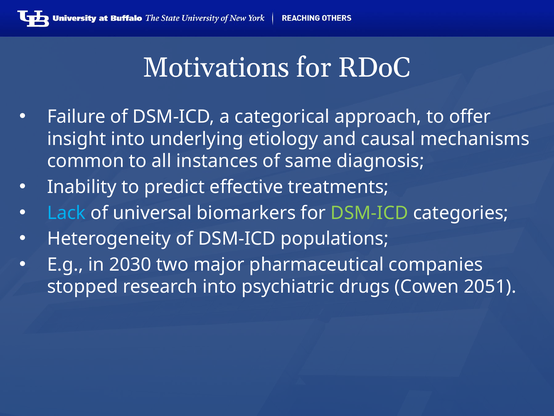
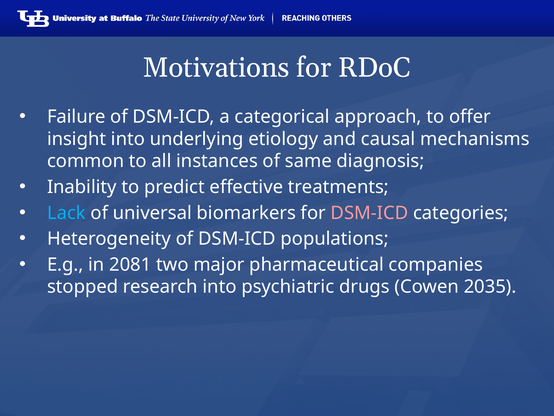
DSM-ICD at (369, 213) colour: light green -> pink
2030: 2030 -> 2081
2051: 2051 -> 2035
